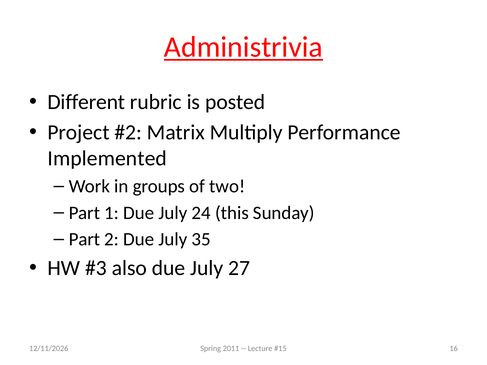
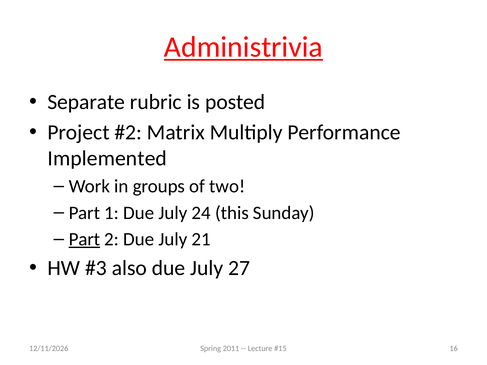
Different: Different -> Separate
Part at (85, 239) underline: none -> present
35: 35 -> 21
